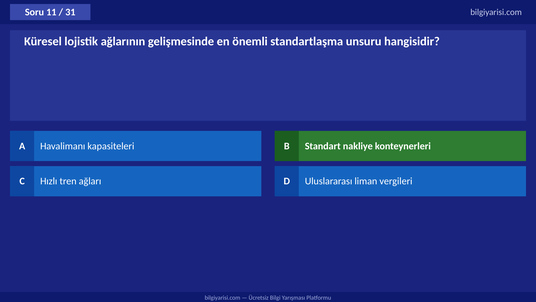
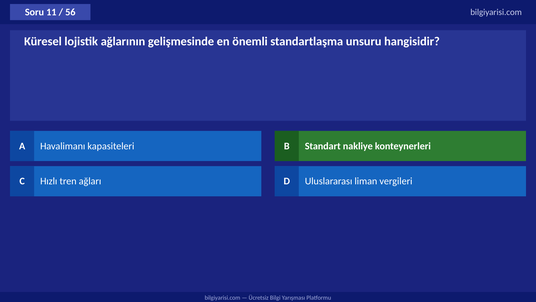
31: 31 -> 56
